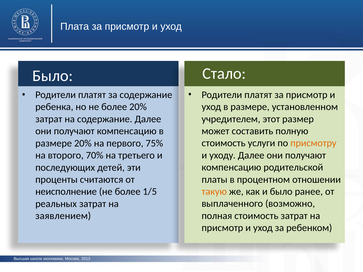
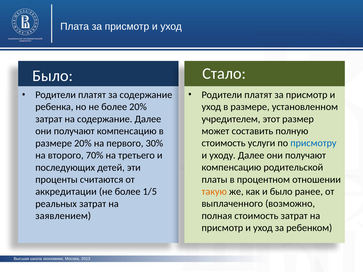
присмотру colour: orange -> blue
75%: 75% -> 30%
неисполнение: неисполнение -> аккредитации
